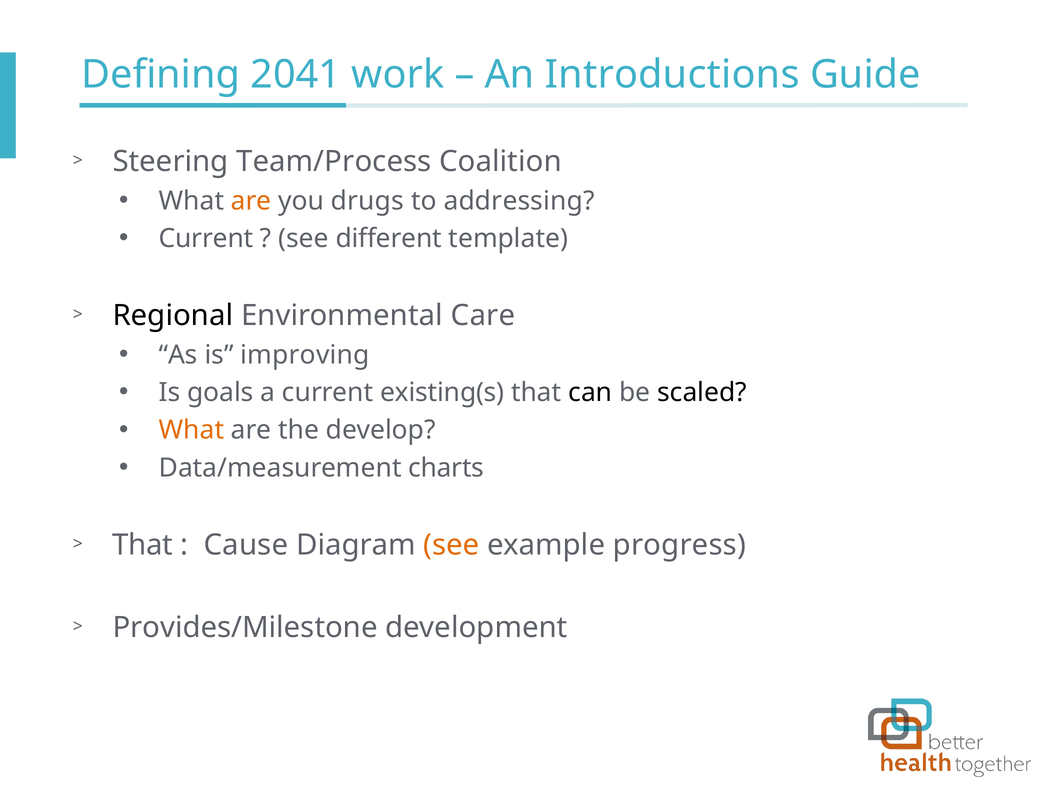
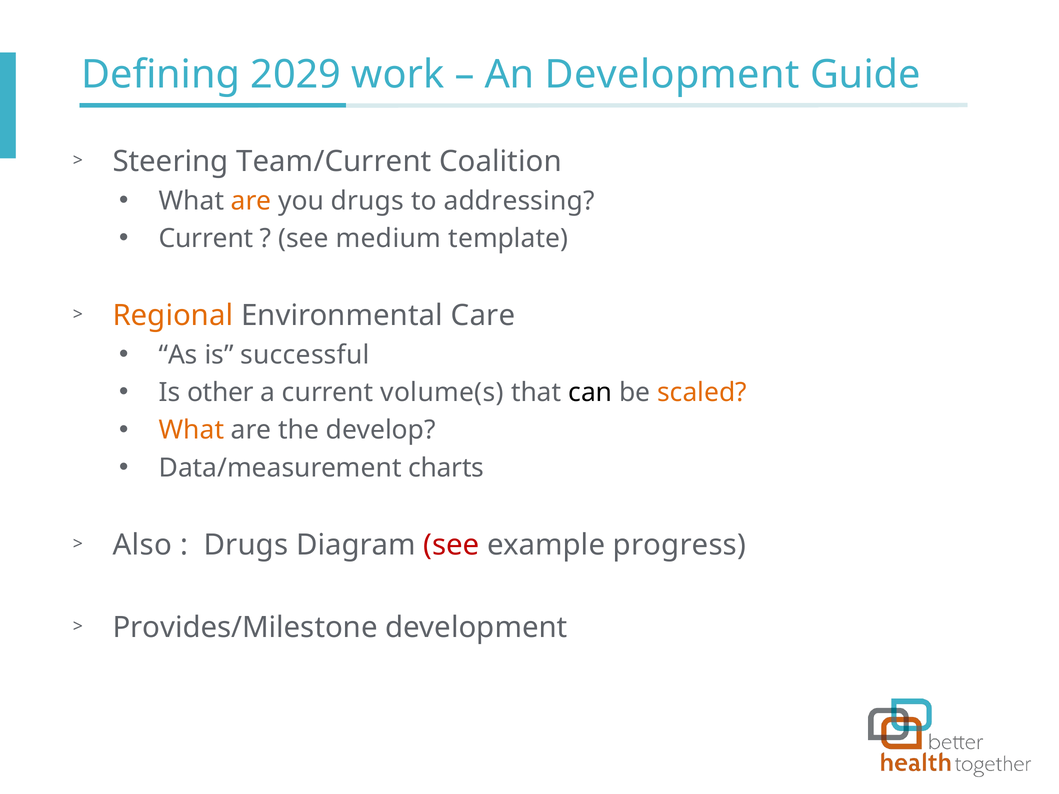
2041: 2041 -> 2029
An Introductions: Introductions -> Development
Team/Process: Team/Process -> Team/Current
different: different -> medium
Regional colour: black -> orange
improving: improving -> successful
goals: goals -> other
existing(s: existing(s -> volume(s
scaled colour: black -> orange
That at (143, 545): That -> Also
Cause at (246, 545): Cause -> Drugs
see at (451, 545) colour: orange -> red
